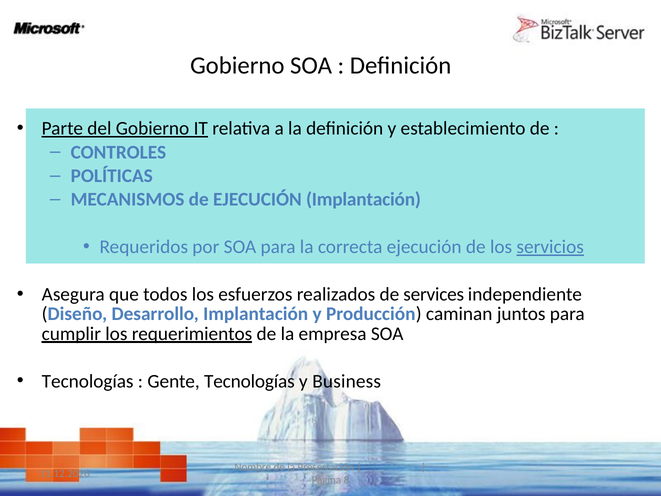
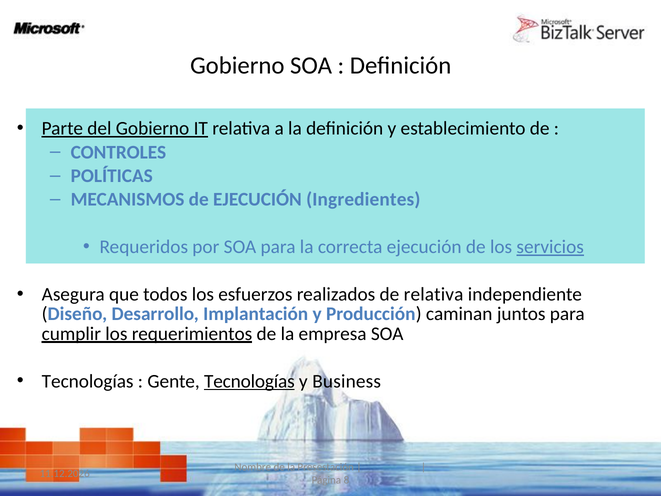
EJECUCIÓN Implantación: Implantación -> Ingredientes
de services: services -> relativa
Tecnologías at (249, 381) underline: none -> present
